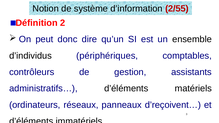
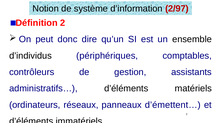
2/55: 2/55 -> 2/97
d’reçoivent…: d’reçoivent… -> d’émettent…
